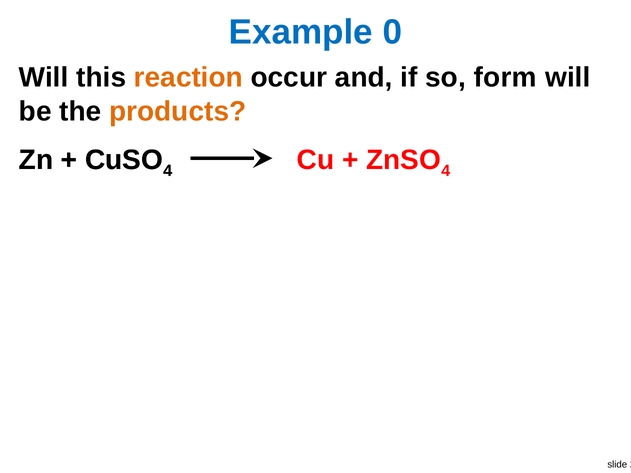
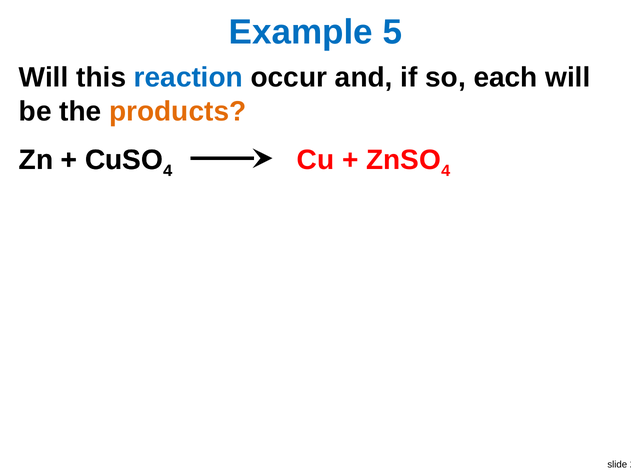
0: 0 -> 5
reaction colour: orange -> blue
form: form -> each
